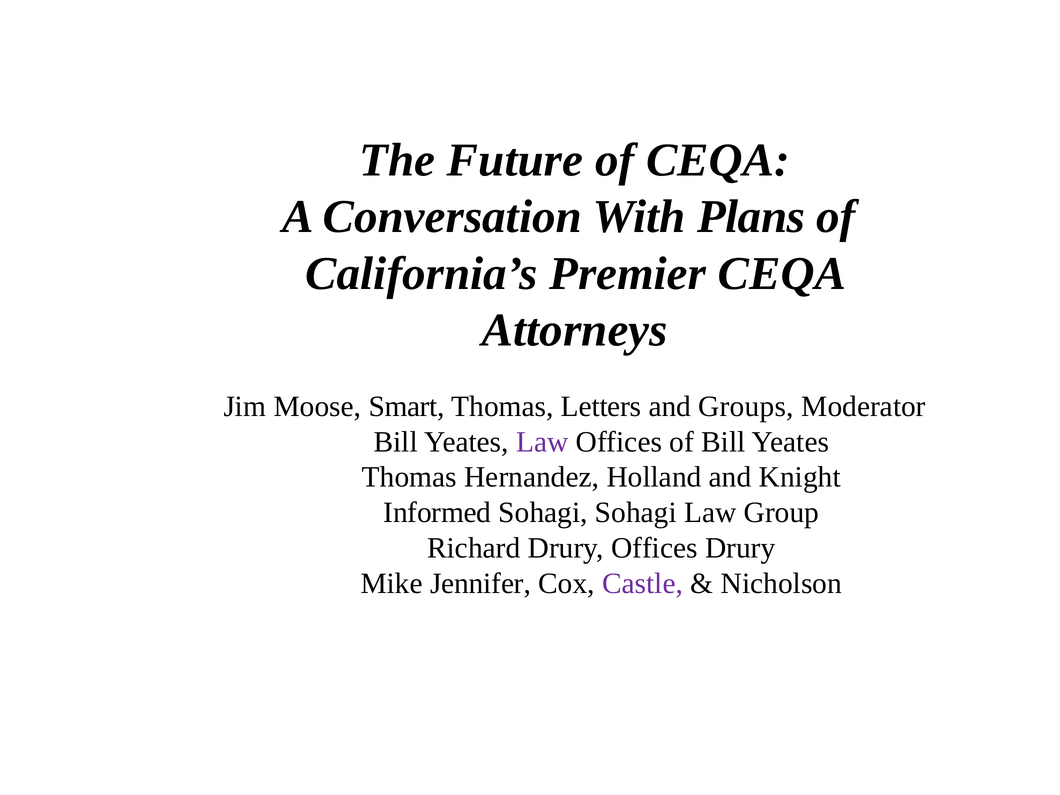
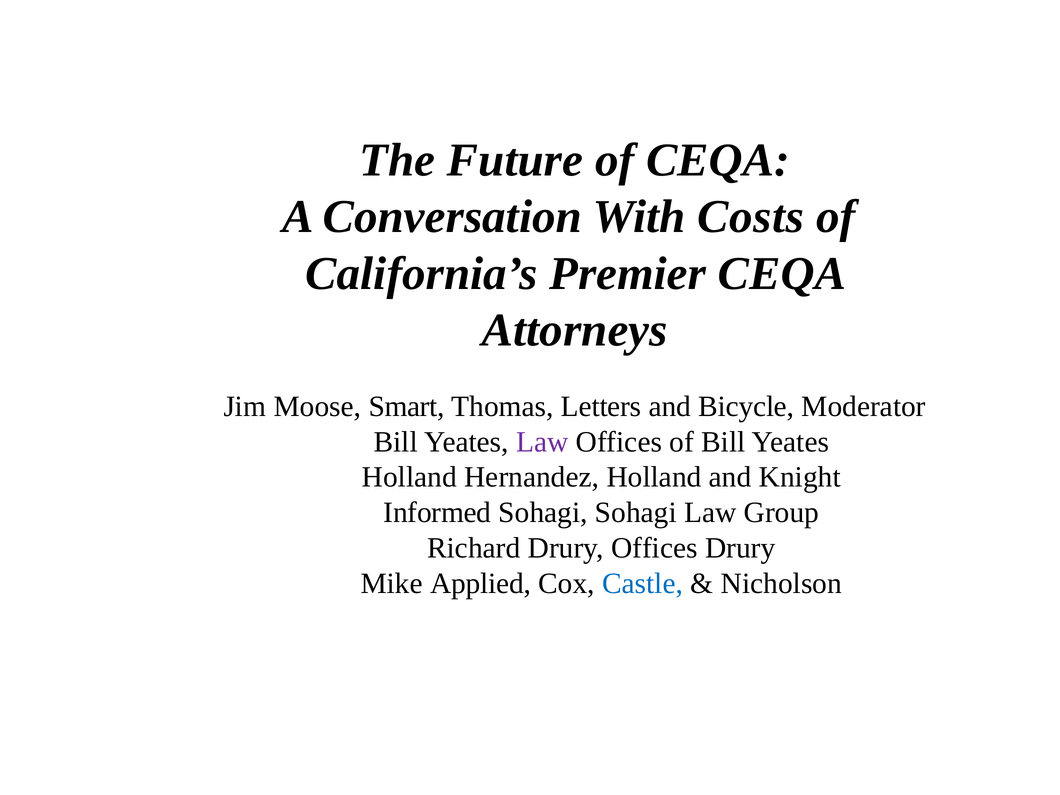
Plans: Plans -> Costs
Groups: Groups -> Bicycle
Thomas at (409, 477): Thomas -> Holland
Jennifer: Jennifer -> Applied
Castle colour: purple -> blue
